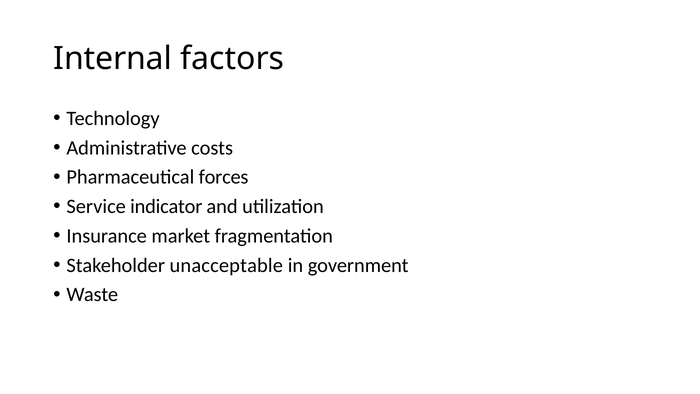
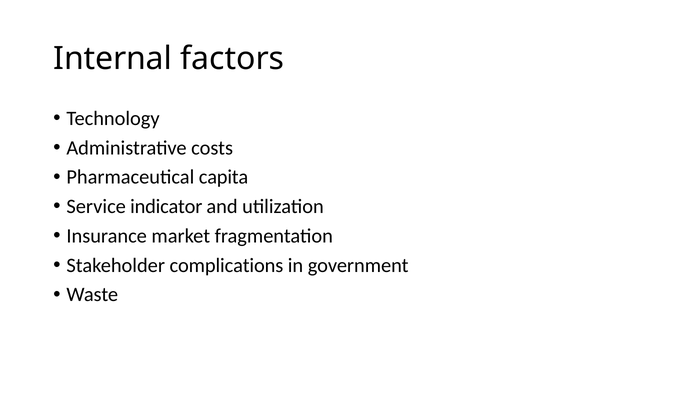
forces: forces -> capita
unacceptable: unacceptable -> complications
